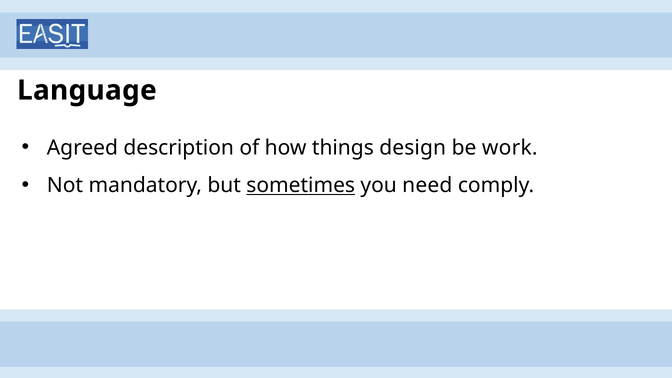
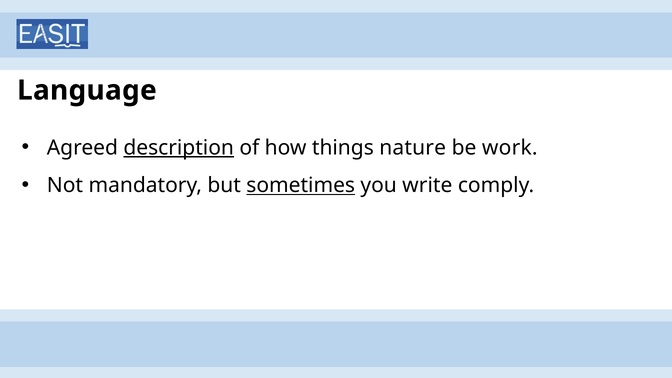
description underline: none -> present
design: design -> nature
need: need -> write
